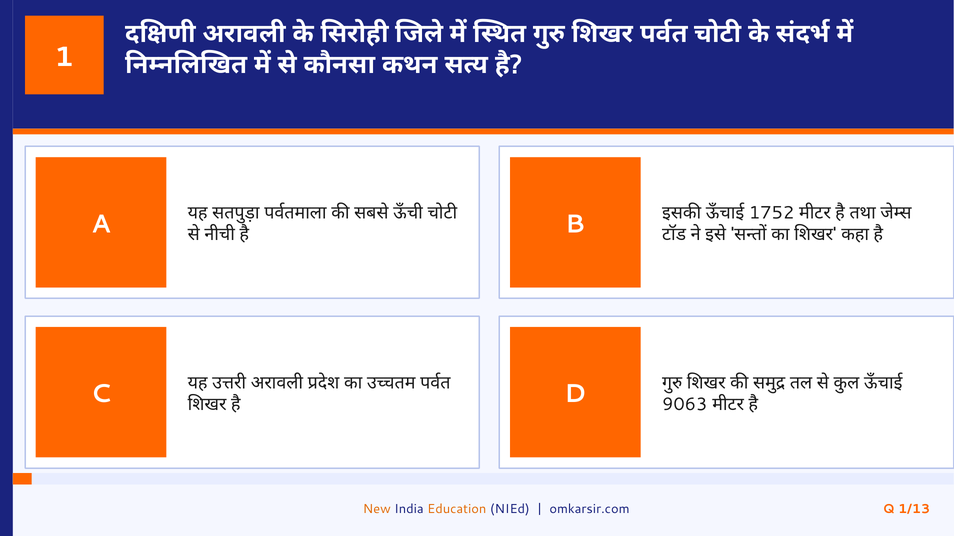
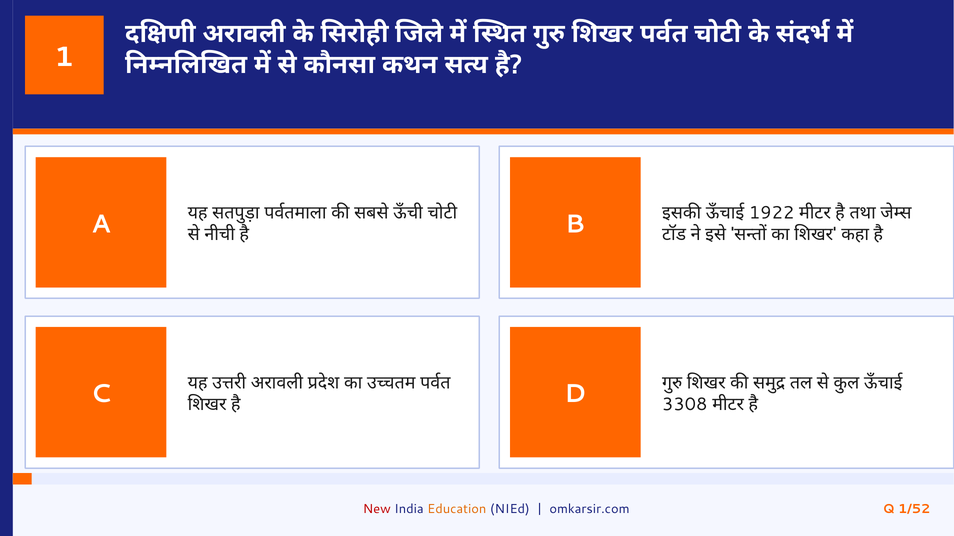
1752: 1752 -> 1922
9063: 9063 -> 3308
New colour: orange -> red
1/13: 1/13 -> 1/52
